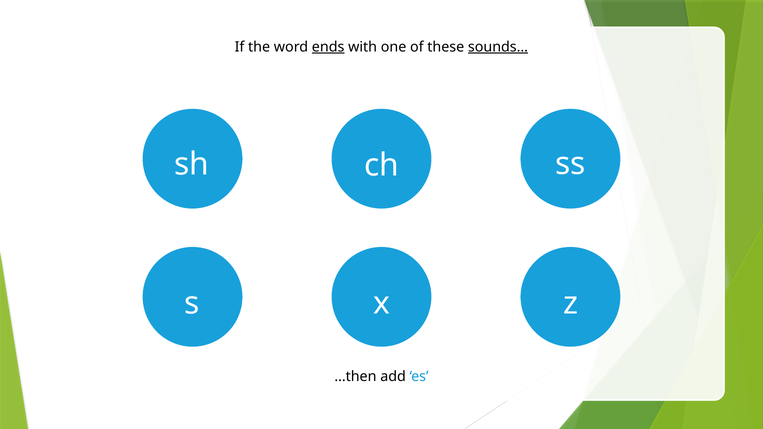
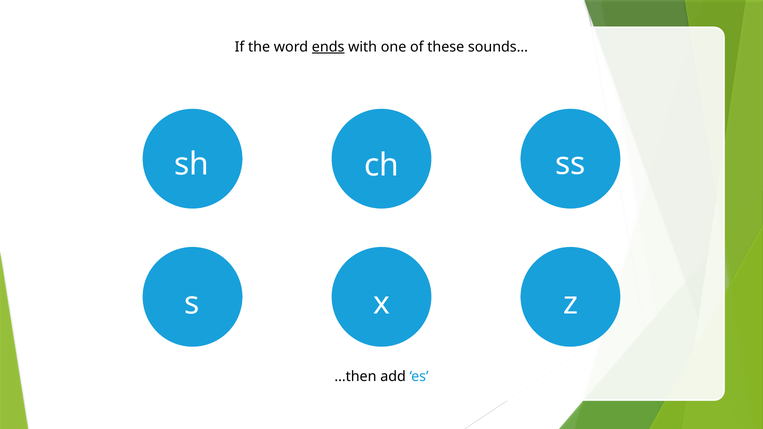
sounds… underline: present -> none
